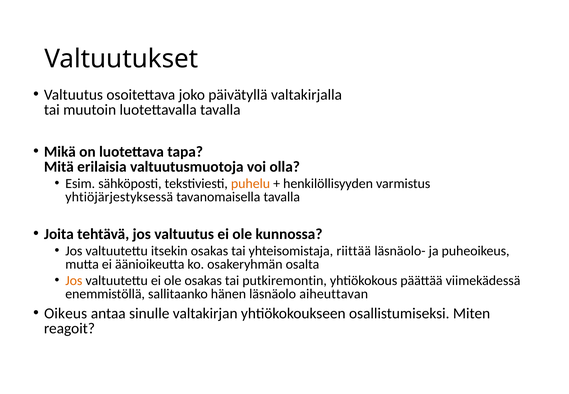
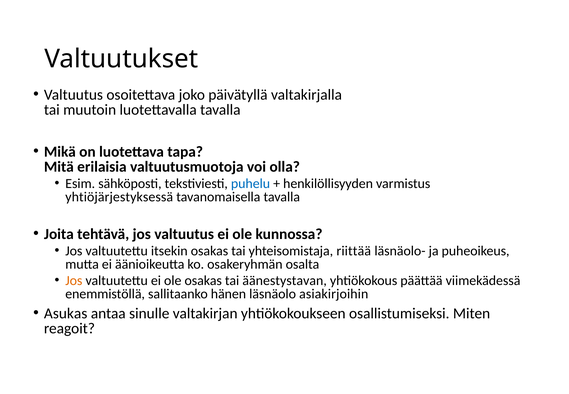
puhelu colour: orange -> blue
putkiremontin: putkiremontin -> äänestystavan
aiheuttavan: aiheuttavan -> asiakirjoihin
Oikeus: Oikeus -> Asukas
